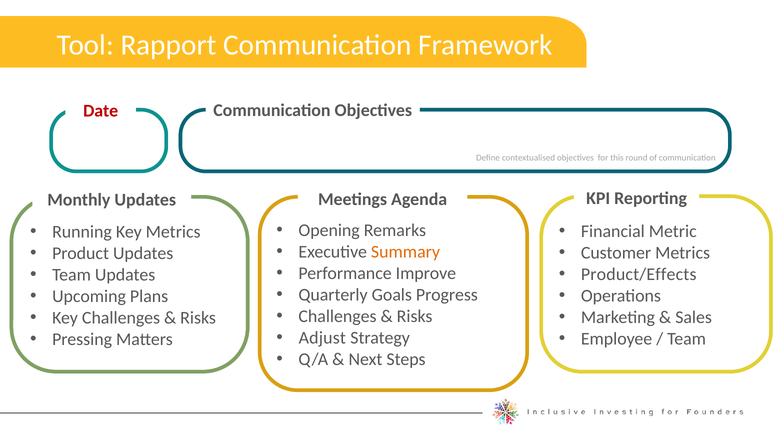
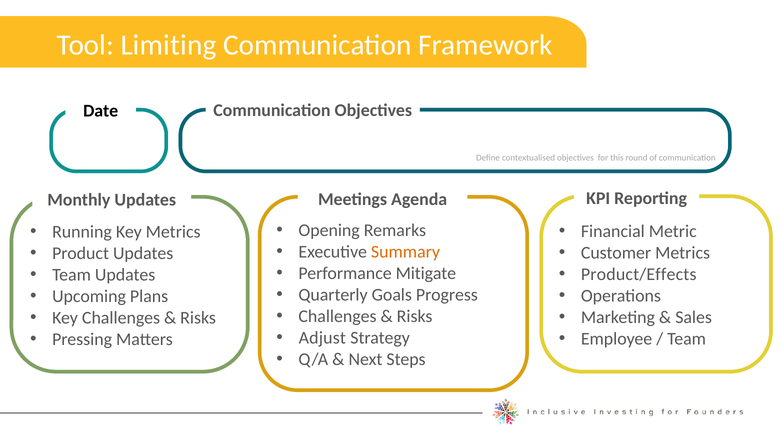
Rapport: Rapport -> Limiting
Date colour: red -> black
Improve: Improve -> Mitigate
